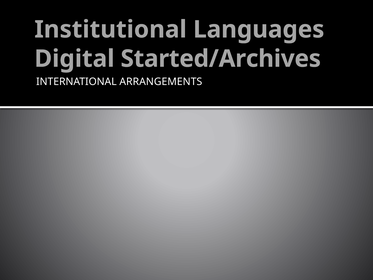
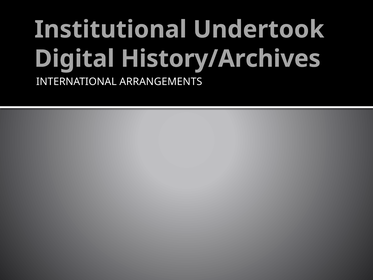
Languages: Languages -> Undertook
Started/Archives: Started/Archives -> History/Archives
